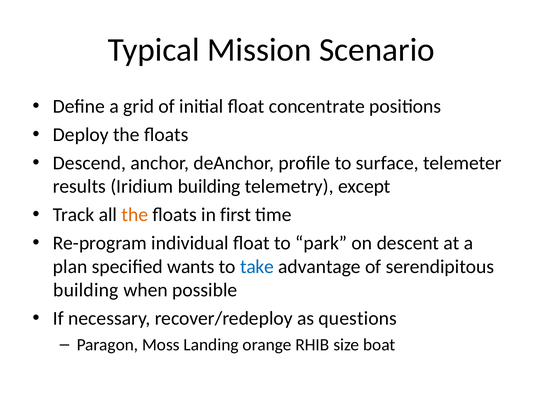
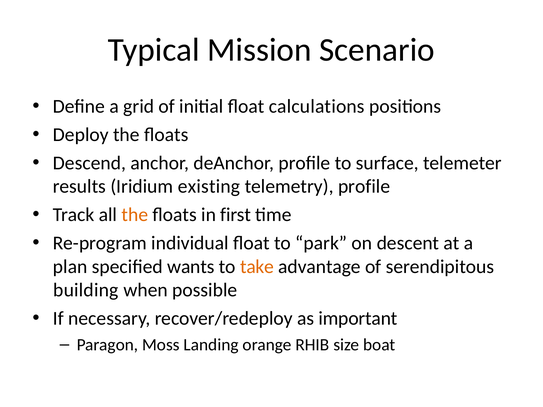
concentrate: concentrate -> calculations
Iridium building: building -> existing
telemetry except: except -> profile
take colour: blue -> orange
questions: questions -> important
